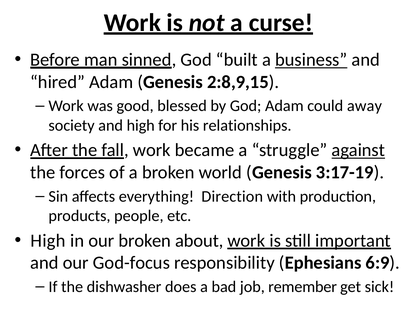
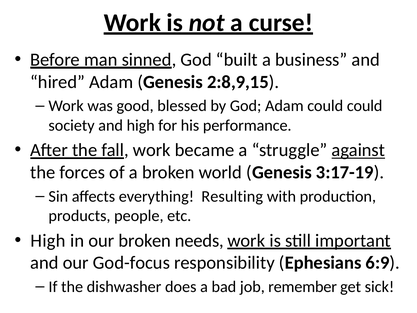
business underline: present -> none
could away: away -> could
relationships: relationships -> performance
Direction: Direction -> Resulting
about: about -> needs
